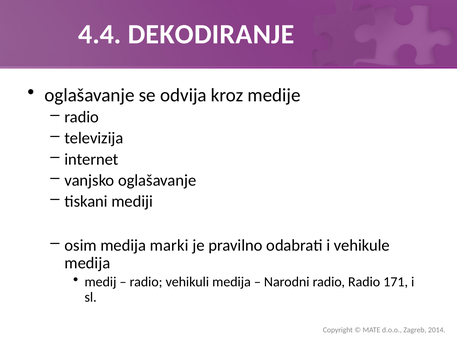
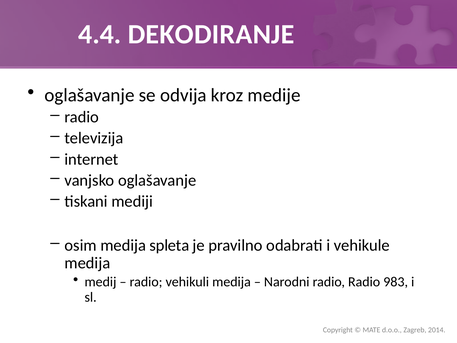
marki: marki -> spleta
171: 171 -> 983
